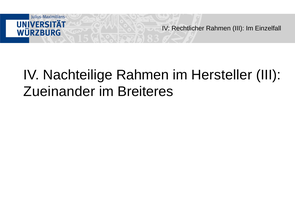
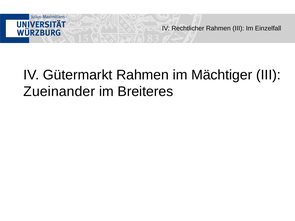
Nachteilige: Nachteilige -> Gütermarkt
Hersteller: Hersteller -> Mächtiger
